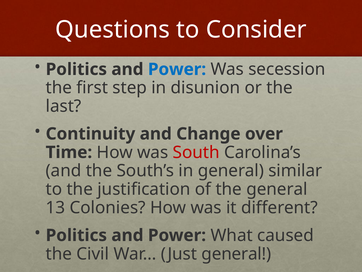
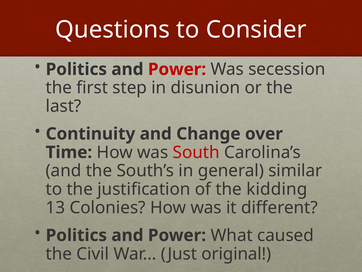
Power at (177, 69) colour: blue -> red
the general: general -> kidding
Just general: general -> original
